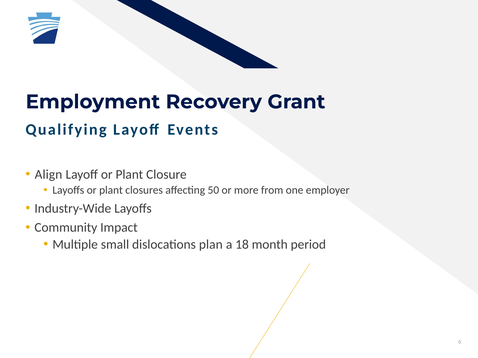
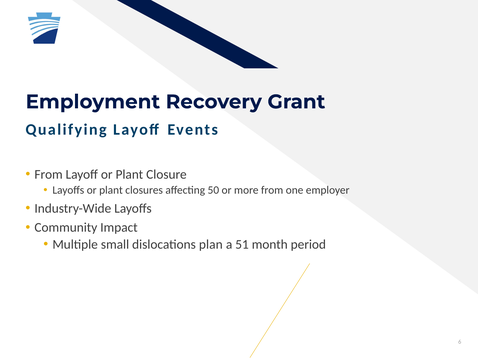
Align at (48, 175): Align -> From
18: 18 -> 51
